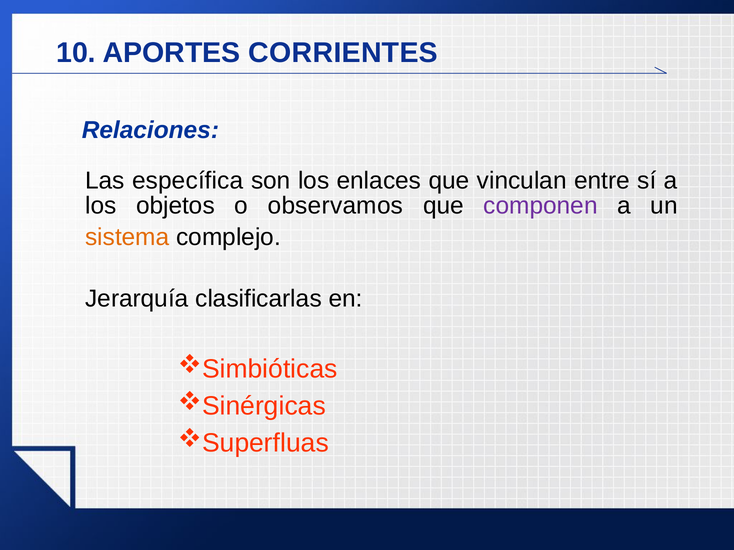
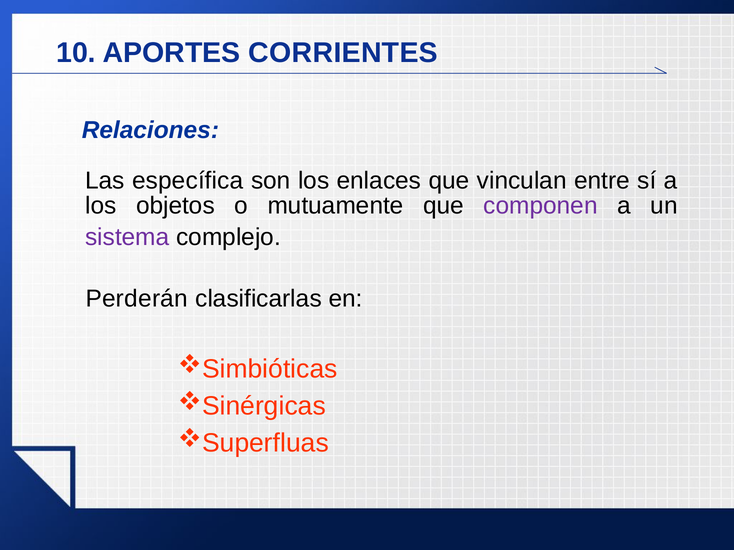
observamos: observamos -> mutuamente
sistema colour: orange -> purple
Jerarquía: Jerarquía -> Perderán
